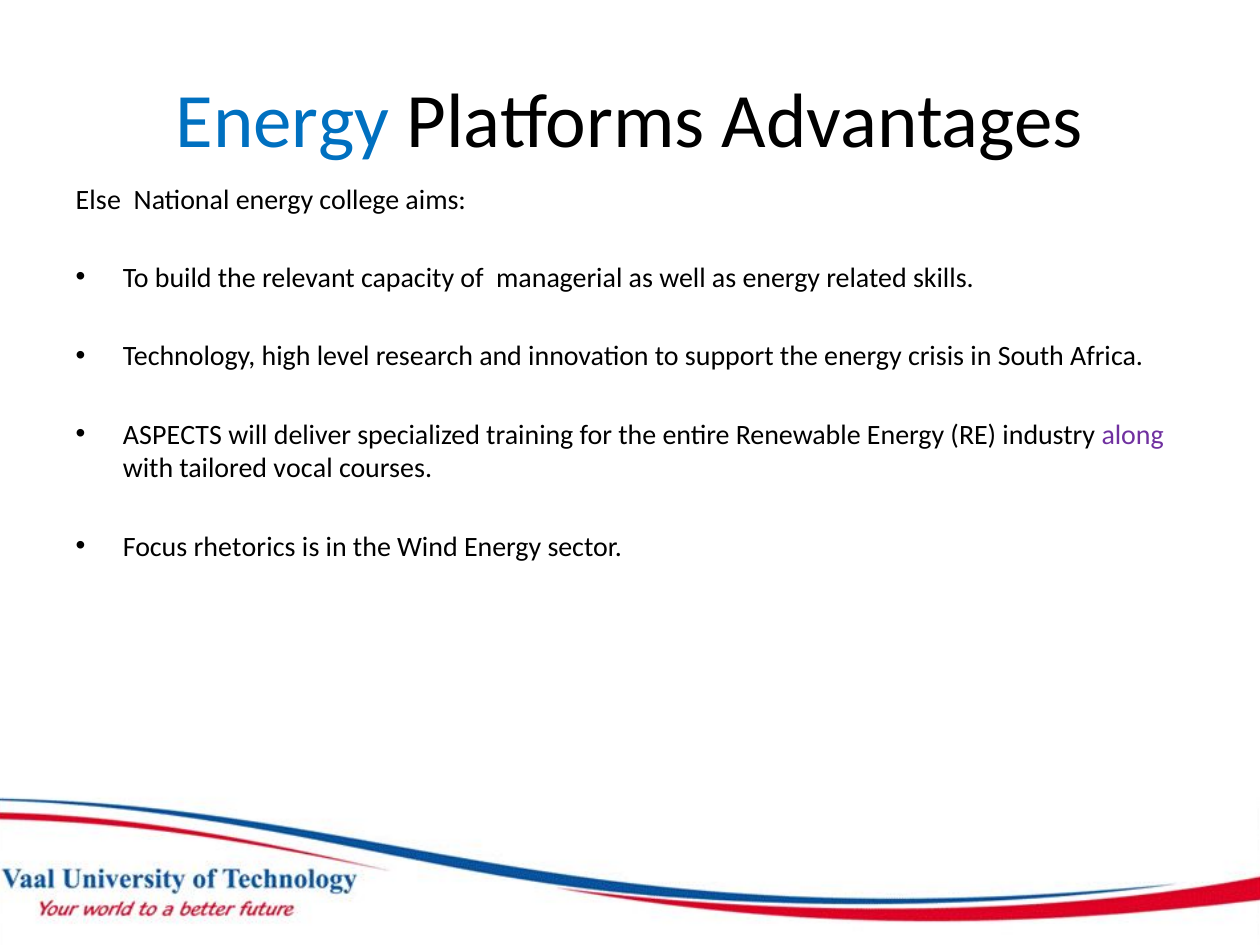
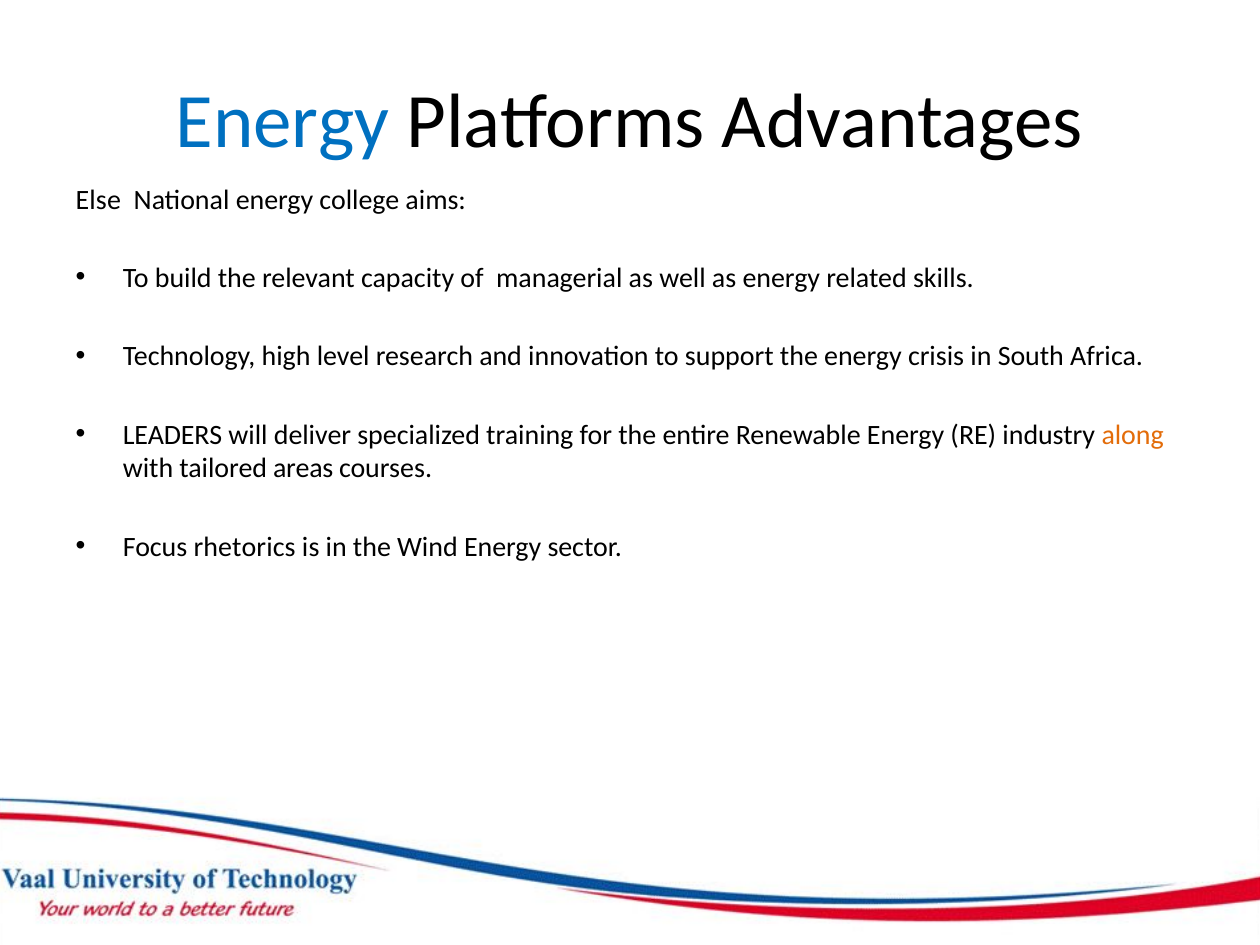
ASPECTS: ASPECTS -> LEADERS
along colour: purple -> orange
vocal: vocal -> areas
